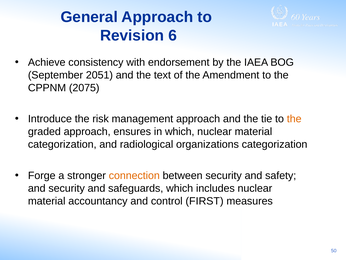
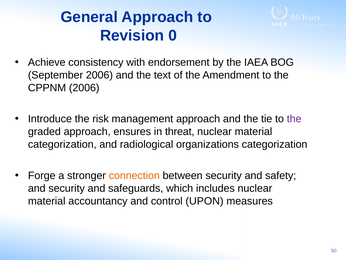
6: 6 -> 0
September 2051: 2051 -> 2006
CPPNM 2075: 2075 -> 2006
the at (294, 119) colour: orange -> purple
in which: which -> threat
FIRST: FIRST -> UPON
